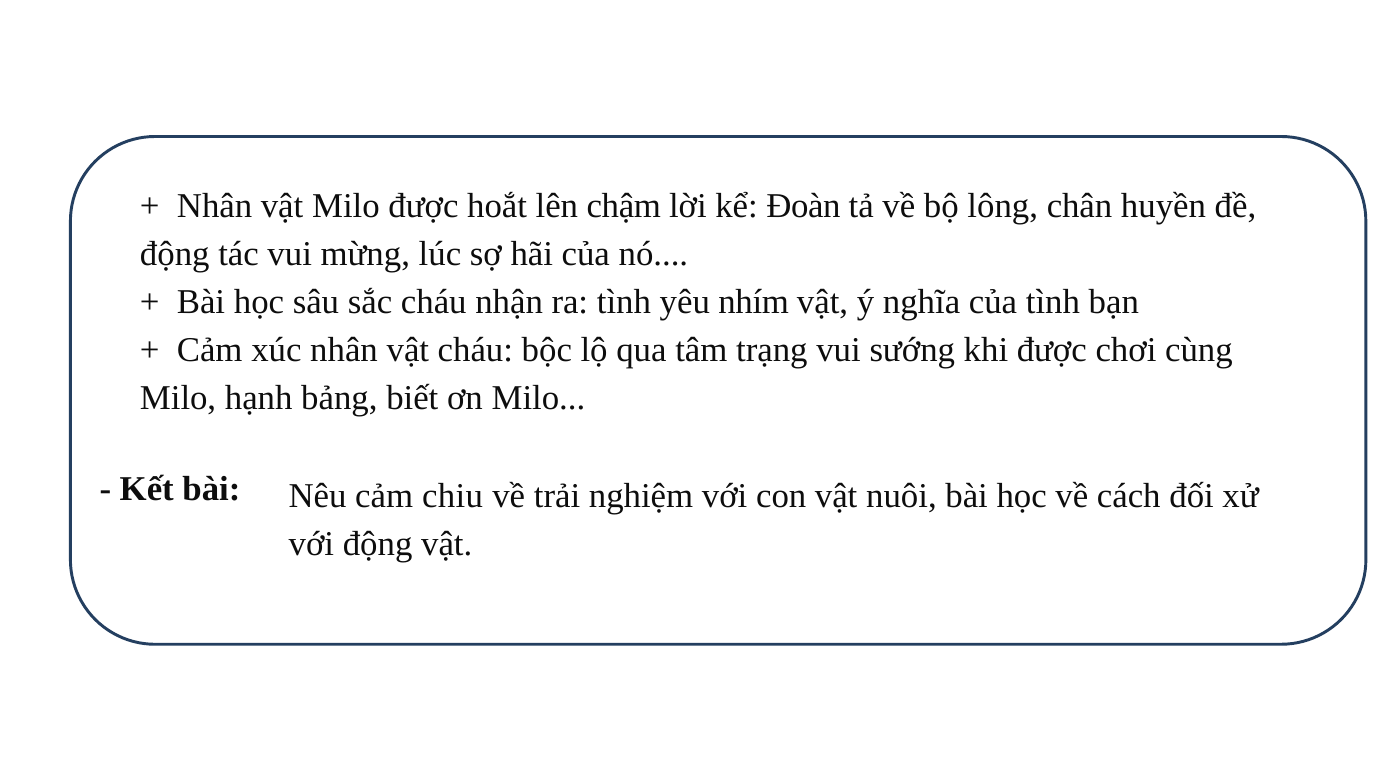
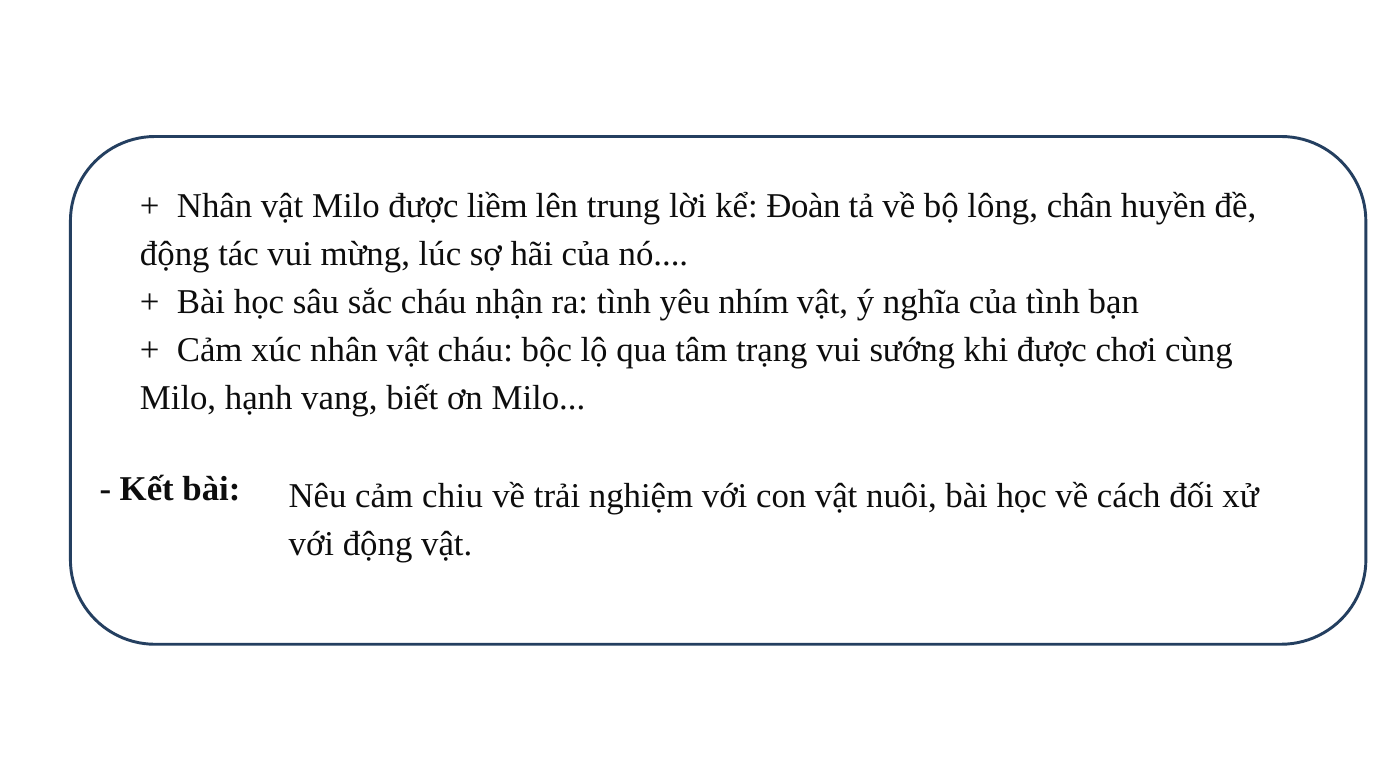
hoắt: hoắt -> liềm
chậm: chậm -> trung
bảng: bảng -> vang
